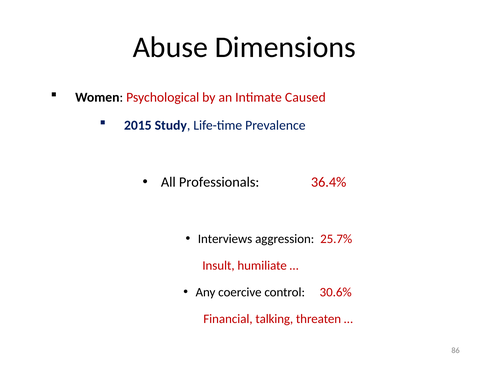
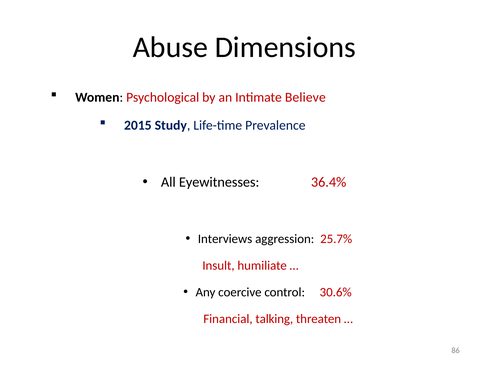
Caused: Caused -> Believe
Professionals: Professionals -> Eyewitnesses
